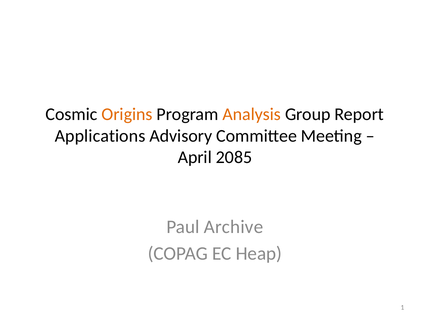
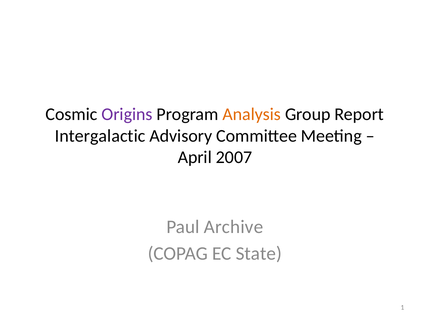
Origins colour: orange -> purple
Applications: Applications -> Intergalactic
2085: 2085 -> 2007
Heap: Heap -> State
